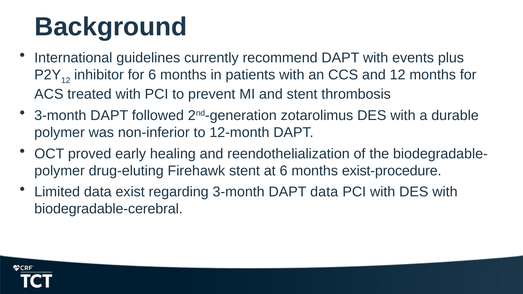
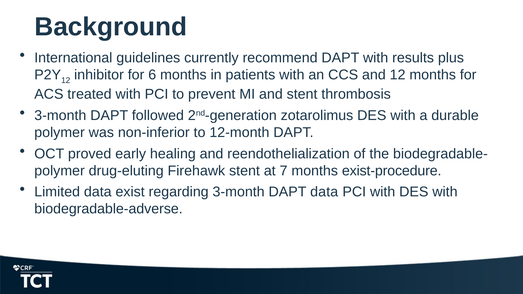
events: events -> results
at 6: 6 -> 7
biodegradable-cerebral: biodegradable-cerebral -> biodegradable-adverse
